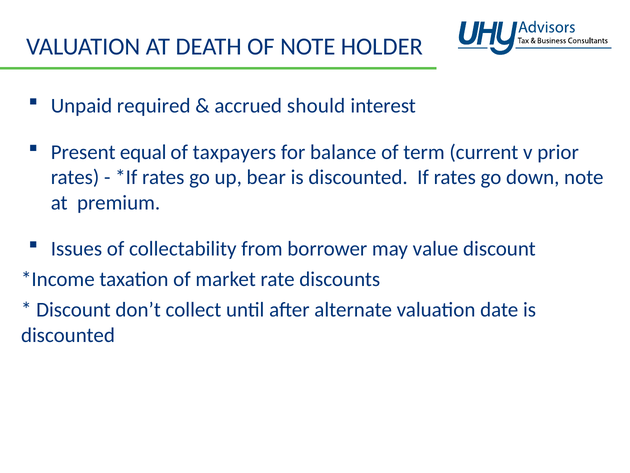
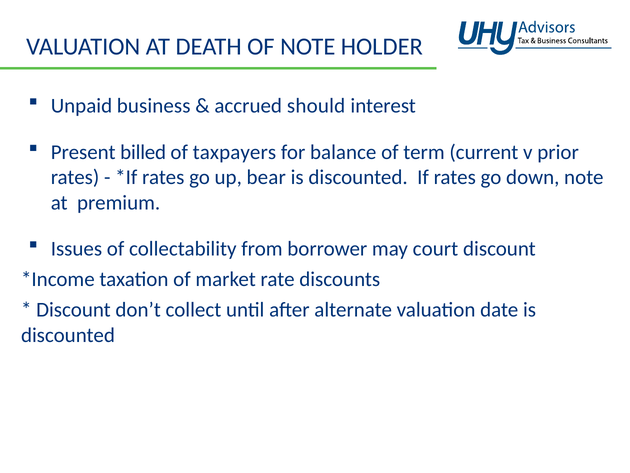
required: required -> business
equal: equal -> billed
value: value -> court
